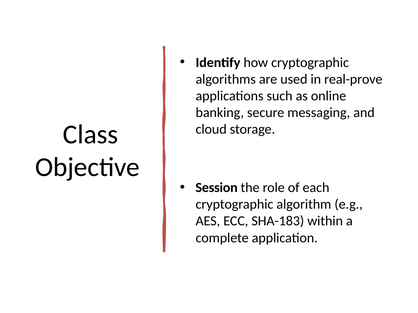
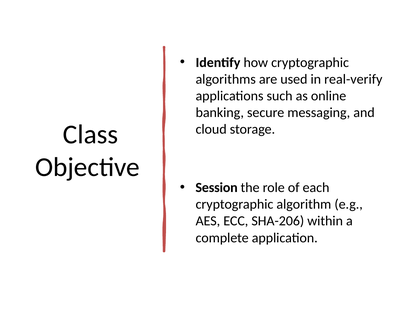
real-prove: real-prove -> real-verify
SHA-183: SHA-183 -> SHA-206
